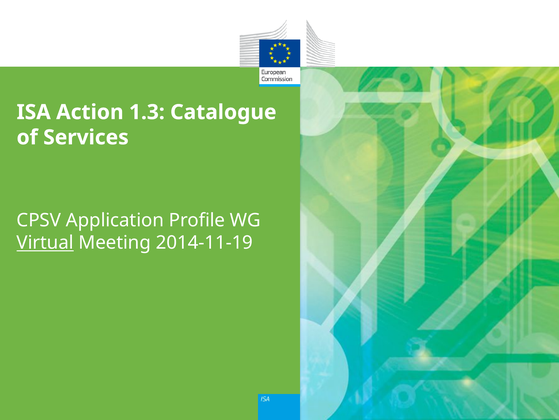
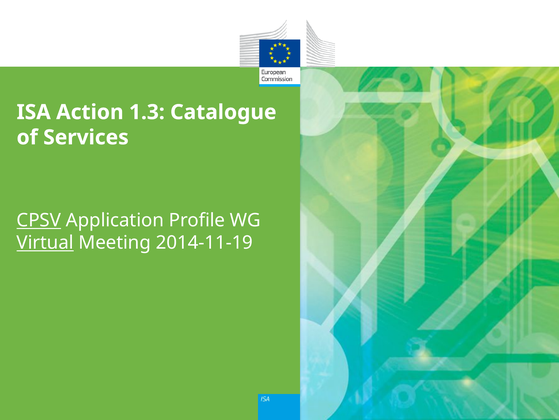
CPSV underline: none -> present
